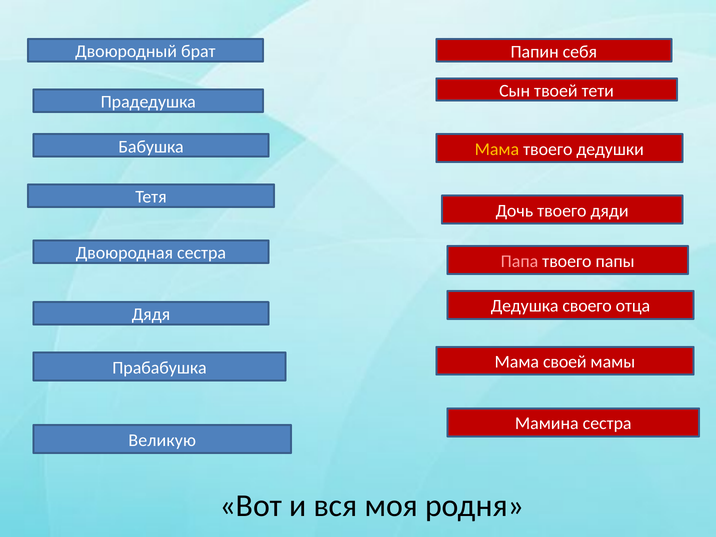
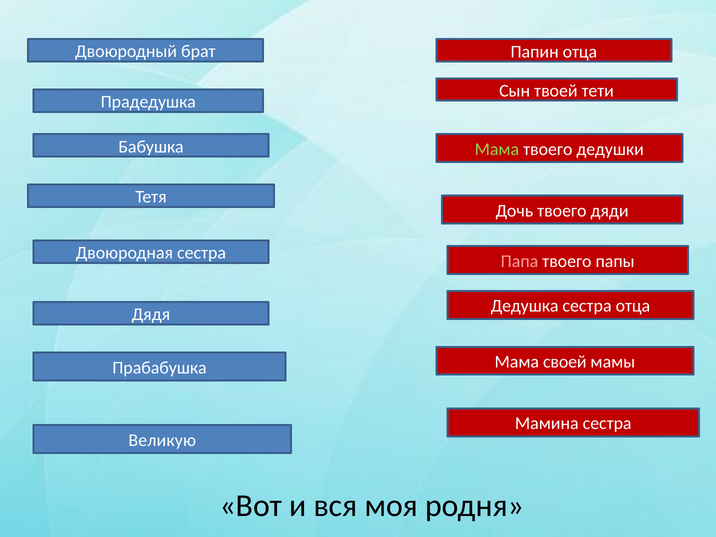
Папин себя: себя -> отца
Мама at (497, 149) colour: yellow -> light green
Дедушка своего: своего -> сестра
